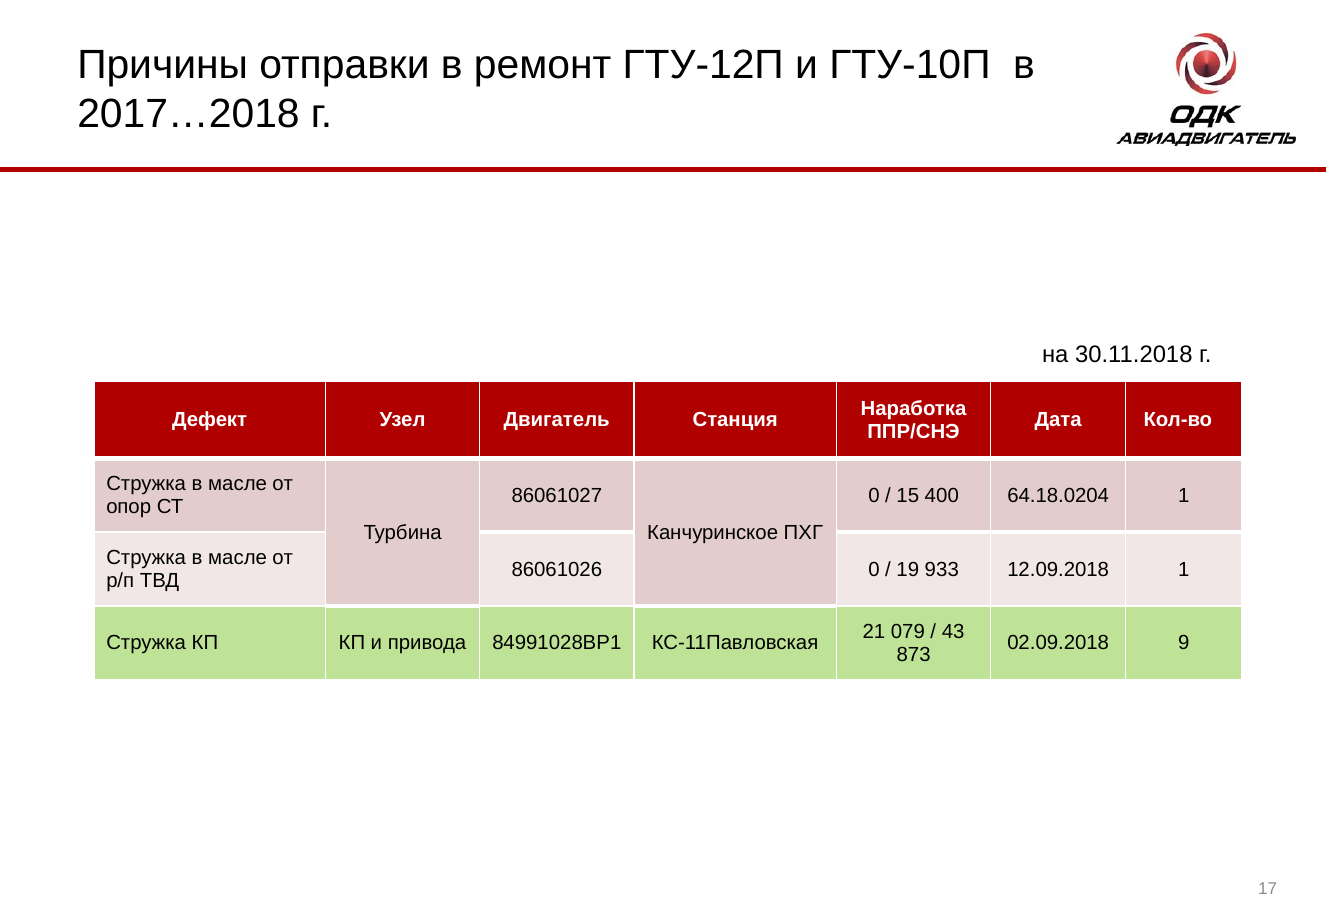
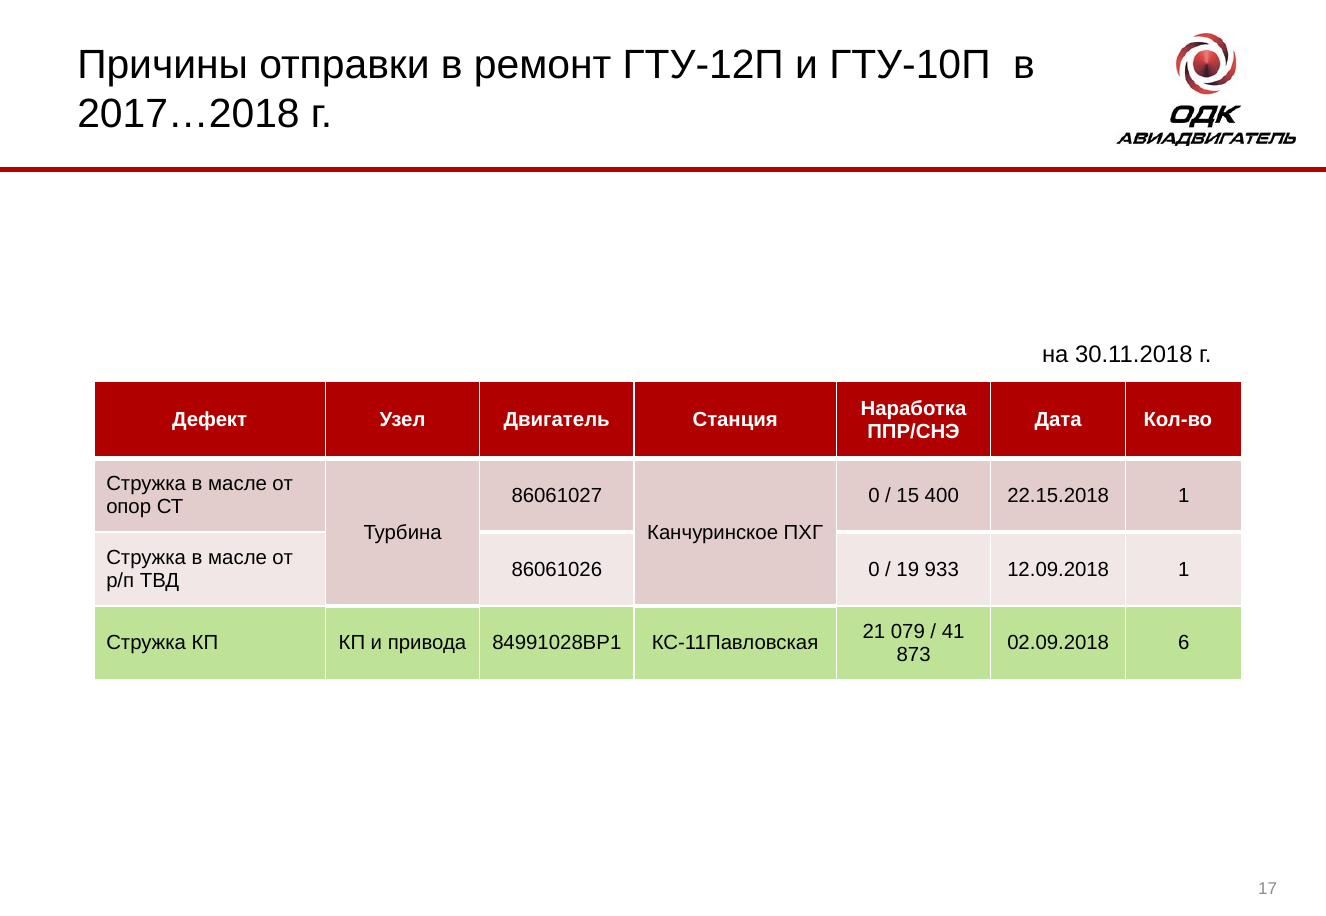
64.18.0204: 64.18.0204 -> 22.15.2018
43: 43 -> 41
9: 9 -> 6
